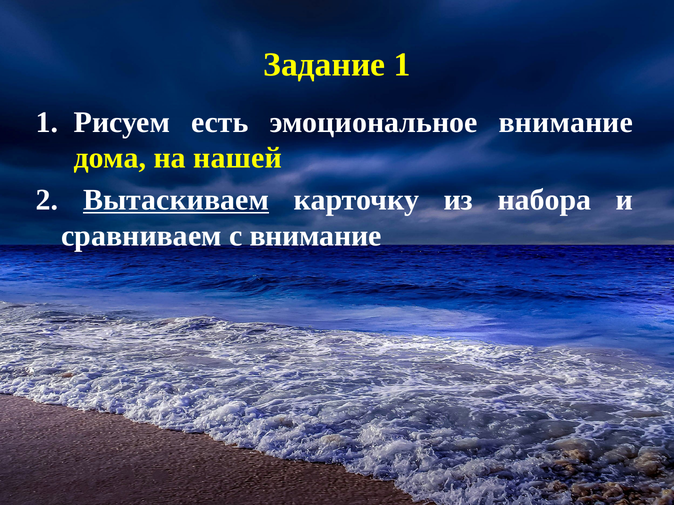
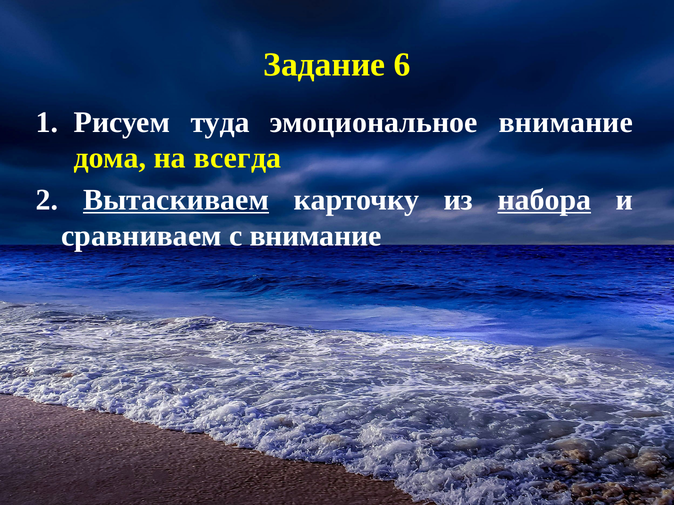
Задание 1: 1 -> 6
есть: есть -> туда
нашей: нашей -> всегда
набора underline: none -> present
